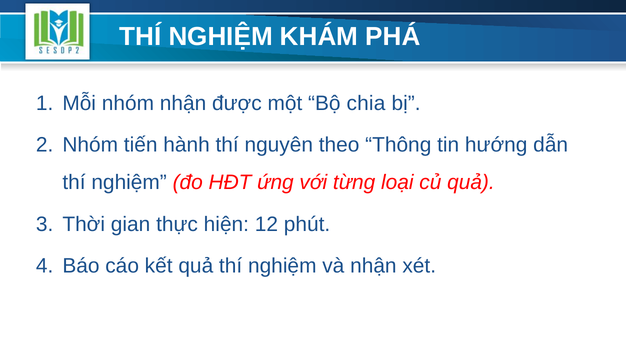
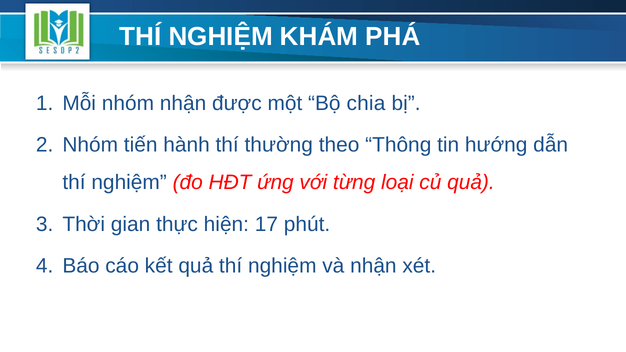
nguyên: nguyên -> thường
12: 12 -> 17
